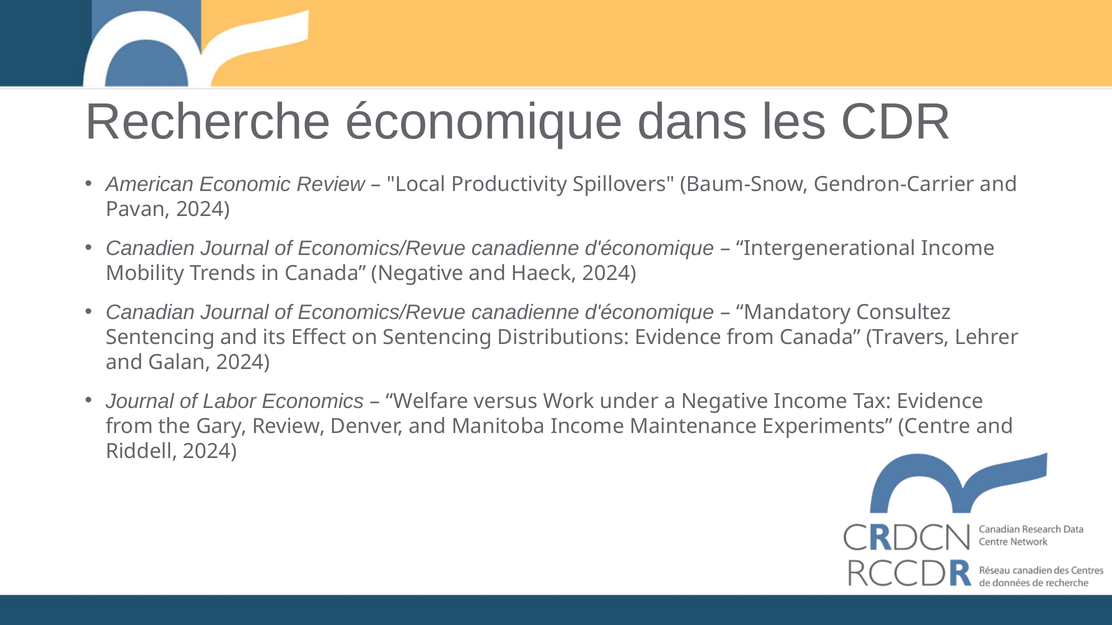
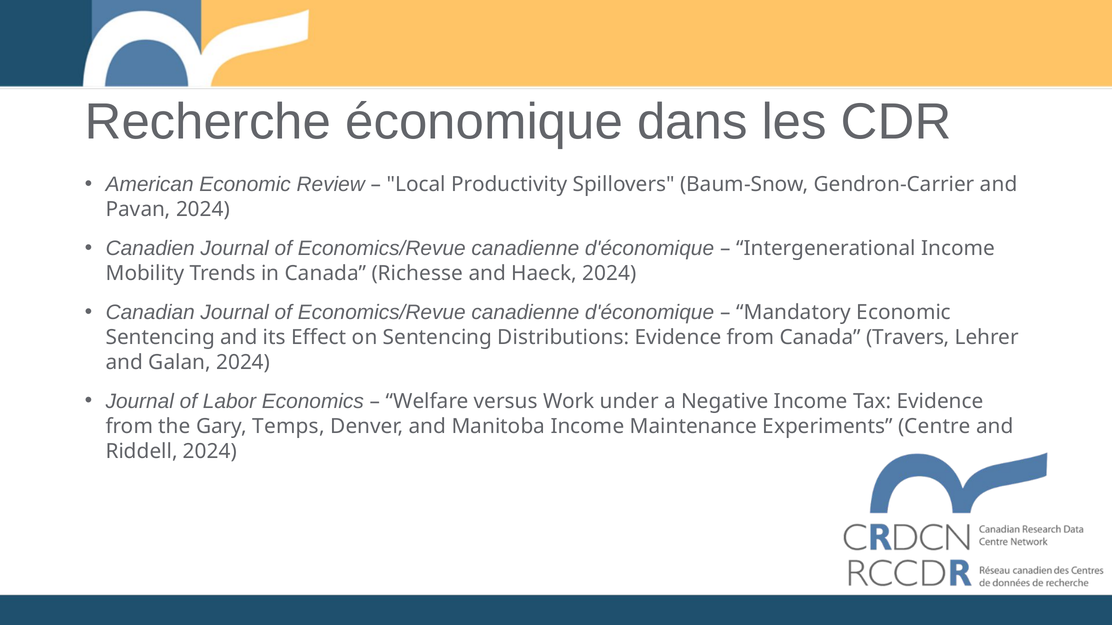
Canada Negative: Negative -> Richesse
Mandatory Consultez: Consultez -> Economic
Gary Review: Review -> Temps
